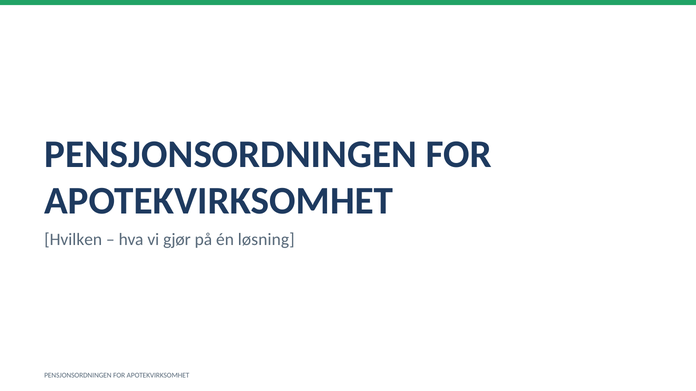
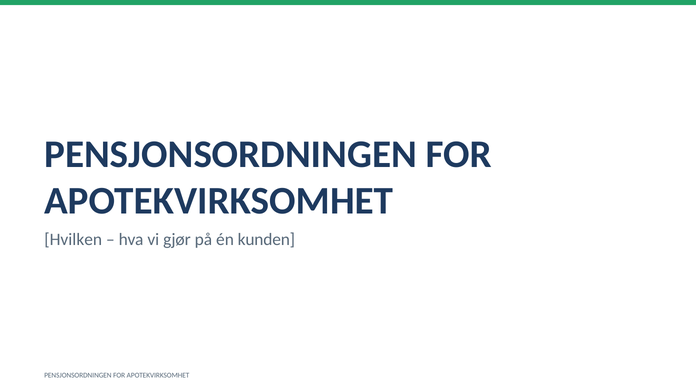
løsning: løsning -> kunden
